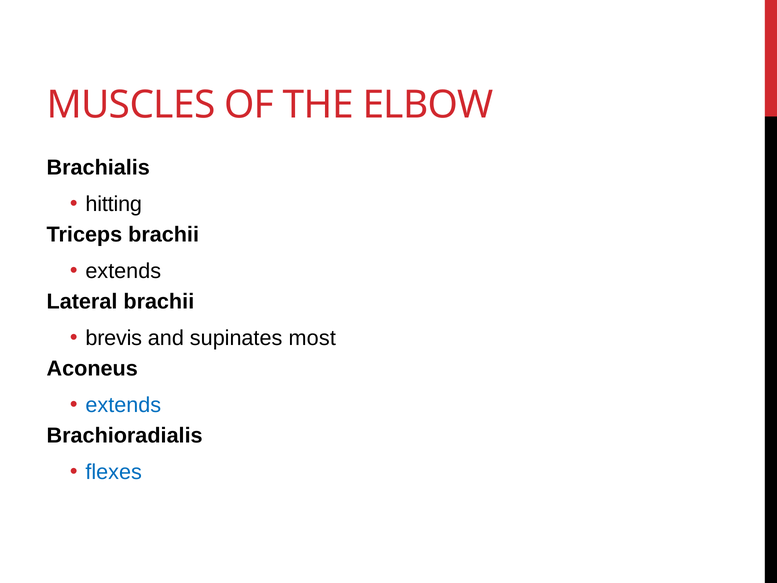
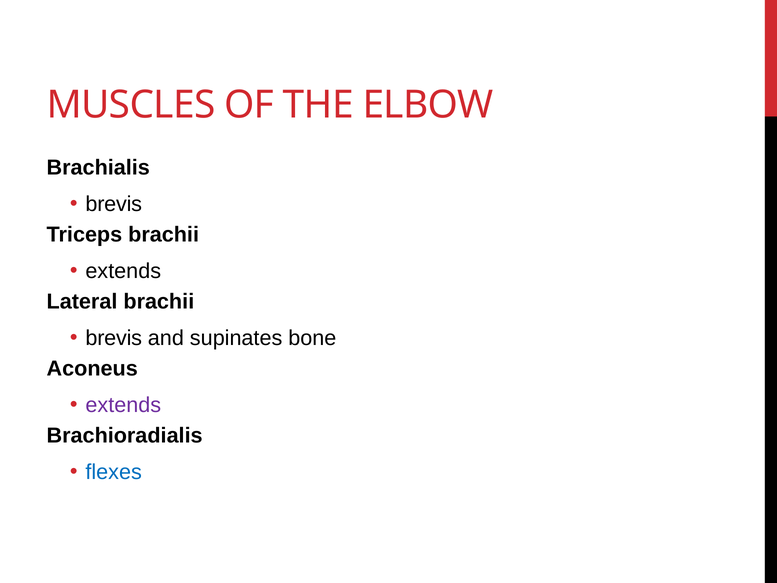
hitting at (114, 204): hitting -> brevis
most: most -> bone
extends at (123, 405) colour: blue -> purple
